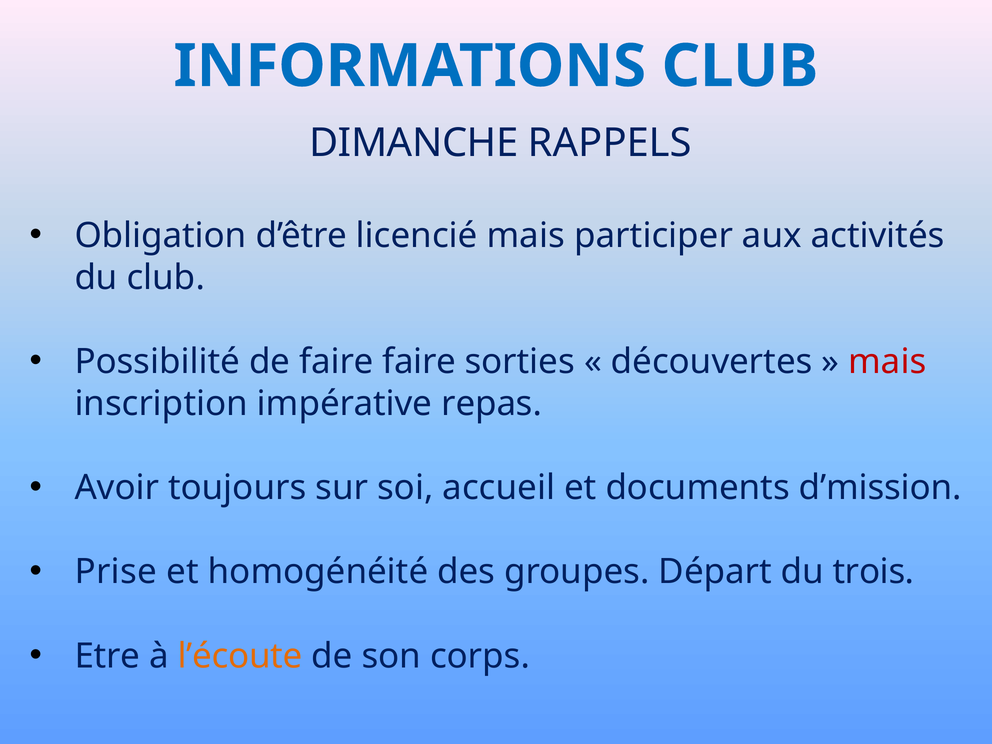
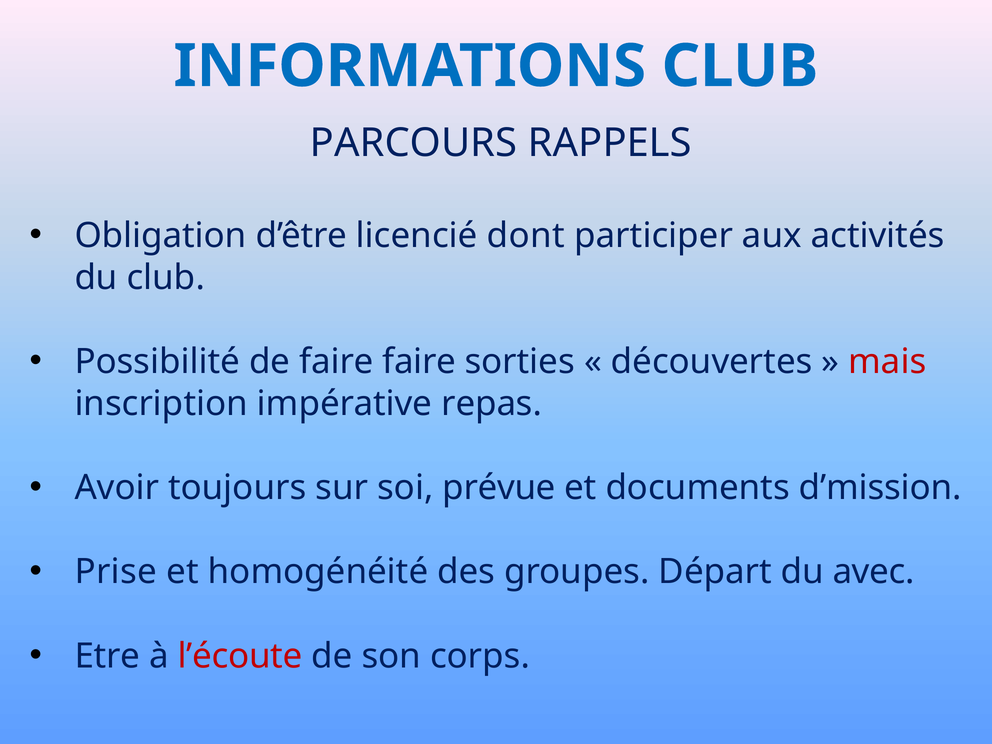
DIMANCHE: DIMANCHE -> PARCOURS
licencié mais: mais -> dont
accueil: accueil -> prévue
trois: trois -> avec
l’écoute colour: orange -> red
